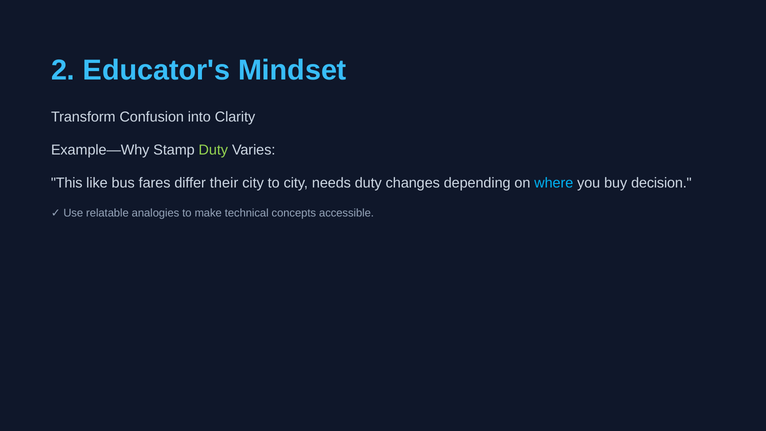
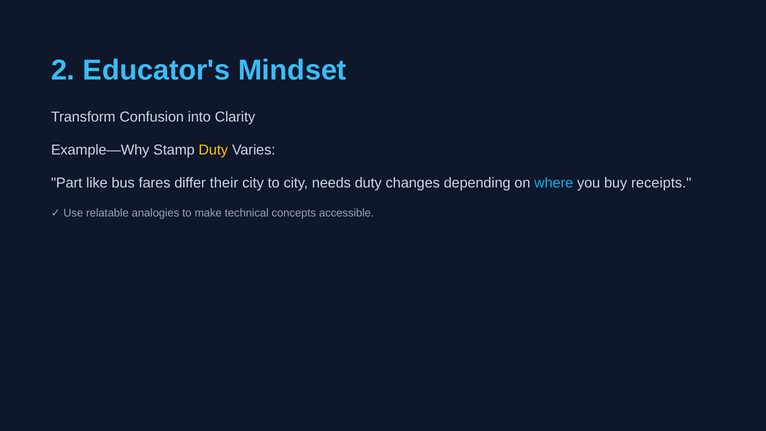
Duty at (213, 150) colour: light green -> yellow
This: This -> Part
decision: decision -> receipts
